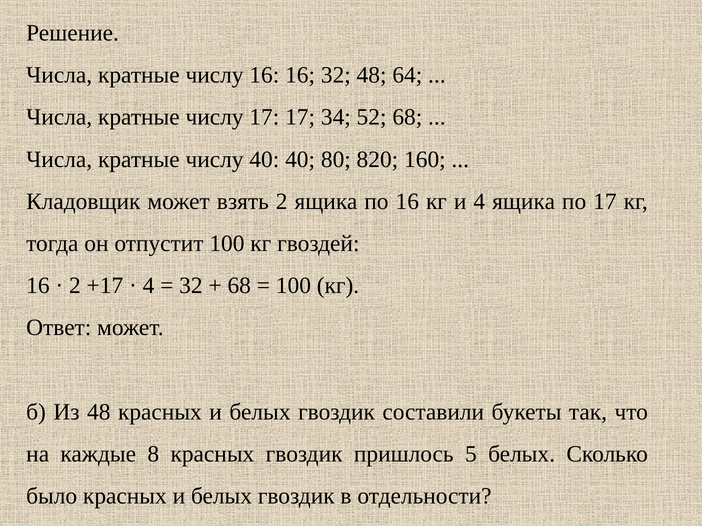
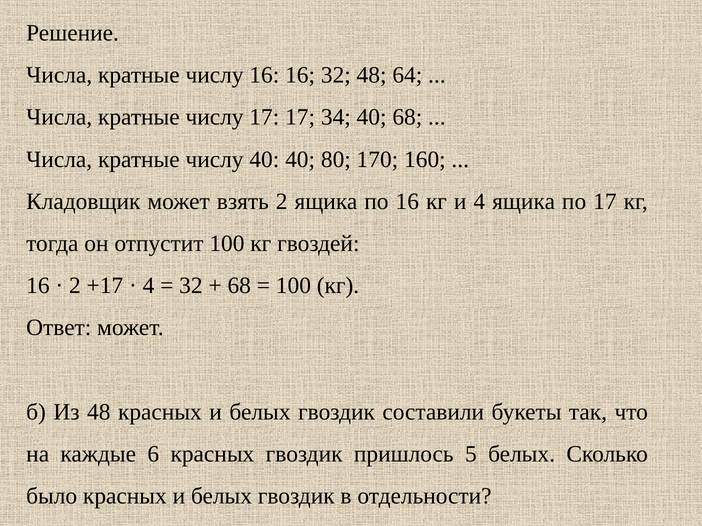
34 52: 52 -> 40
820: 820 -> 170
8: 8 -> 6
